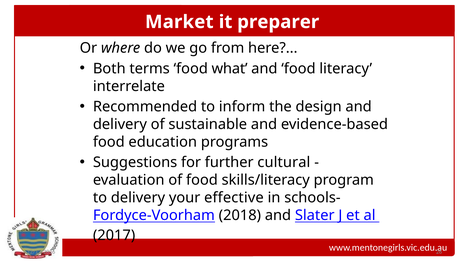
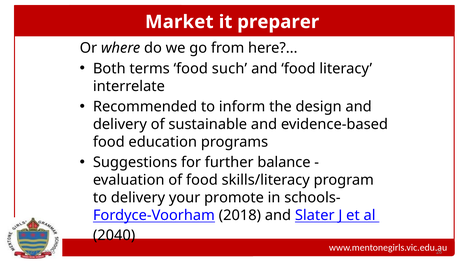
what: what -> such
cultural: cultural -> balance
effective: effective -> promote
2017: 2017 -> 2040
